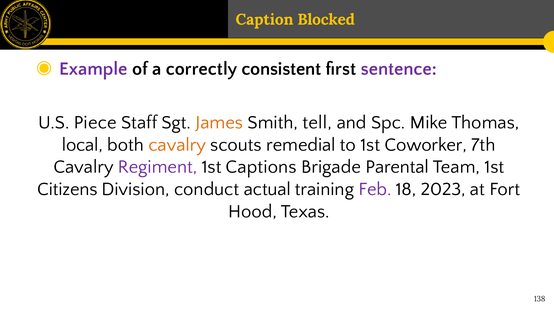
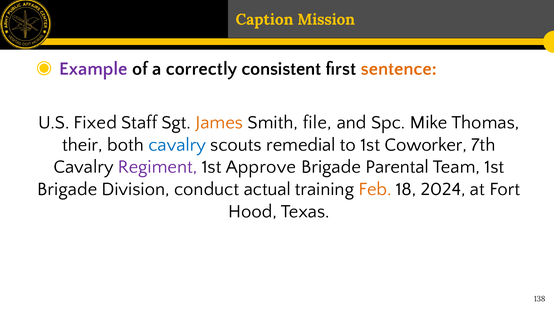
Blocked: Blocked -> Mission
sentence colour: purple -> orange
Piece: Piece -> Fixed
tell: tell -> file
local: local -> their
cavalry at (177, 145) colour: orange -> blue
Captions: Captions -> Approve
Citizens at (67, 189): Citizens -> Brigade
Feb colour: purple -> orange
2023: 2023 -> 2024
